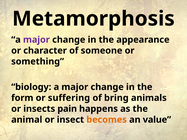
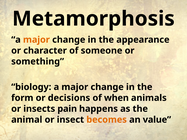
major at (36, 40) colour: purple -> orange
suffering: suffering -> decisions
bring: bring -> when
